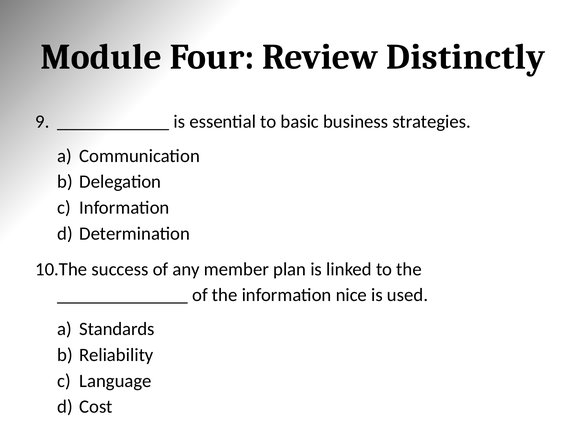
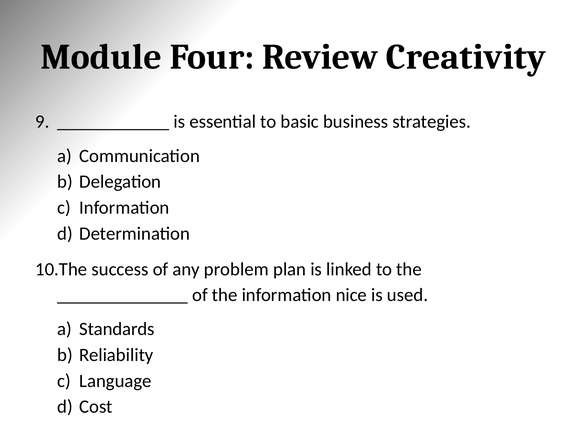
Distinctly: Distinctly -> Creativity
member: member -> problem
